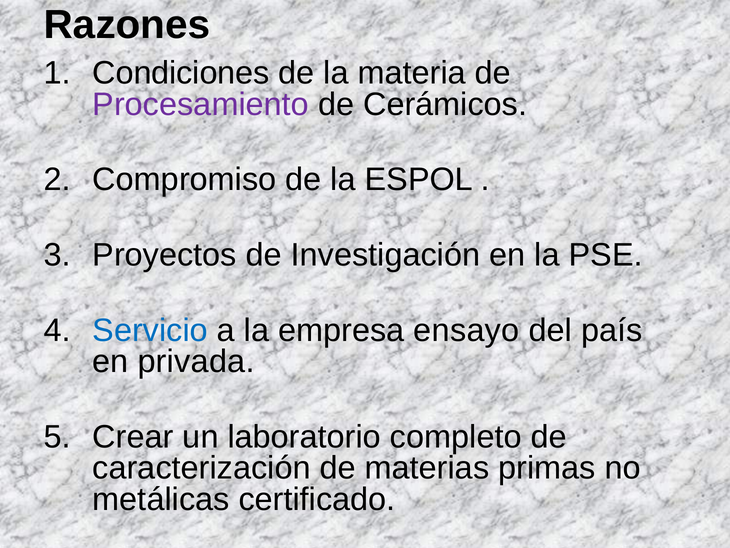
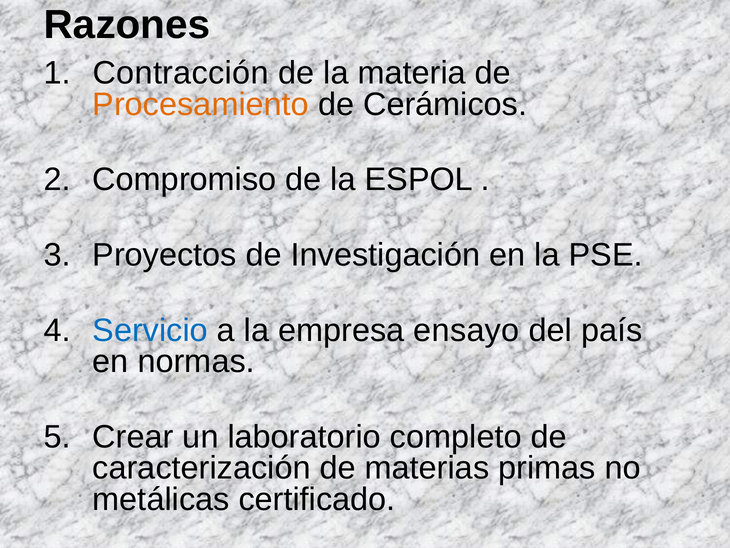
Condiciones: Condiciones -> Contracción
Procesamiento colour: purple -> orange
privada: privada -> normas
